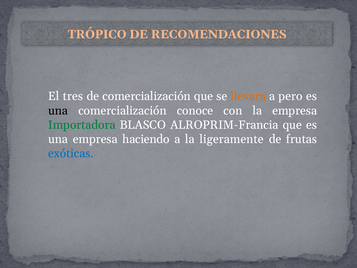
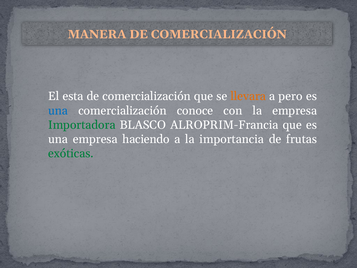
TRÓPICO: TRÓPICO -> MANERA
RECOMENDACIONES at (219, 34): RECOMENDACIONES -> COMERCIALIZACIÓN
tres: tres -> esta
una at (58, 110) colour: black -> blue
ligeramente: ligeramente -> importancia
exóticas colour: blue -> green
